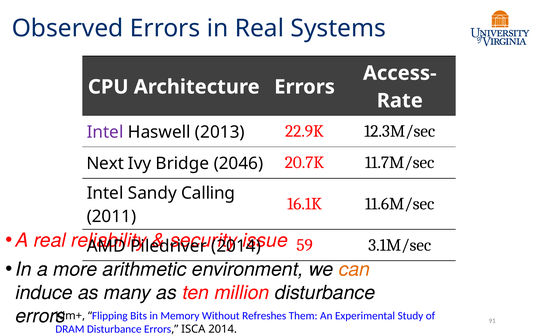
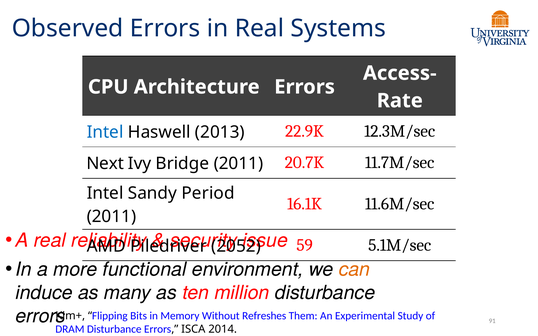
Intel at (105, 132) colour: purple -> blue
Bridge 2046: 2046 -> 2011
Calling: Calling -> Period
2014 at (236, 246): 2014 -> 2052
3.1M/sec: 3.1M/sec -> 5.1M/sec
arithmetic: arithmetic -> functional
